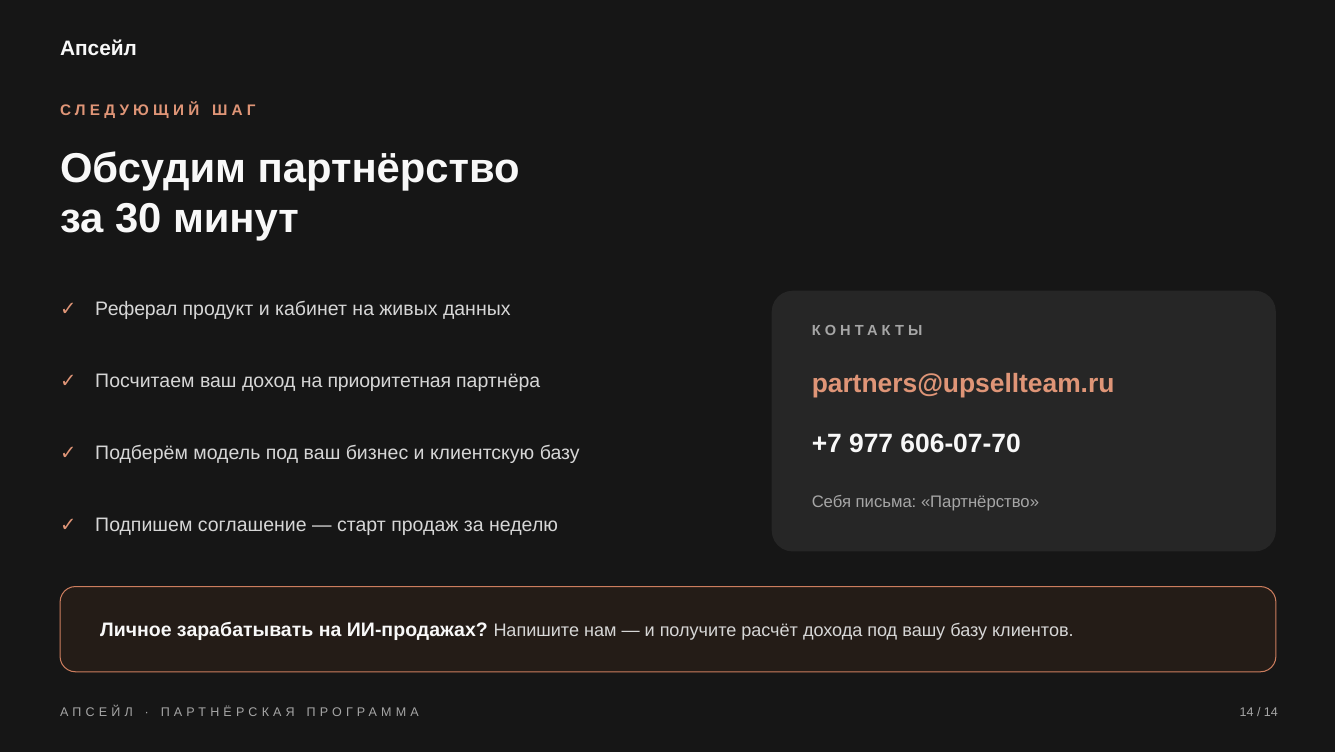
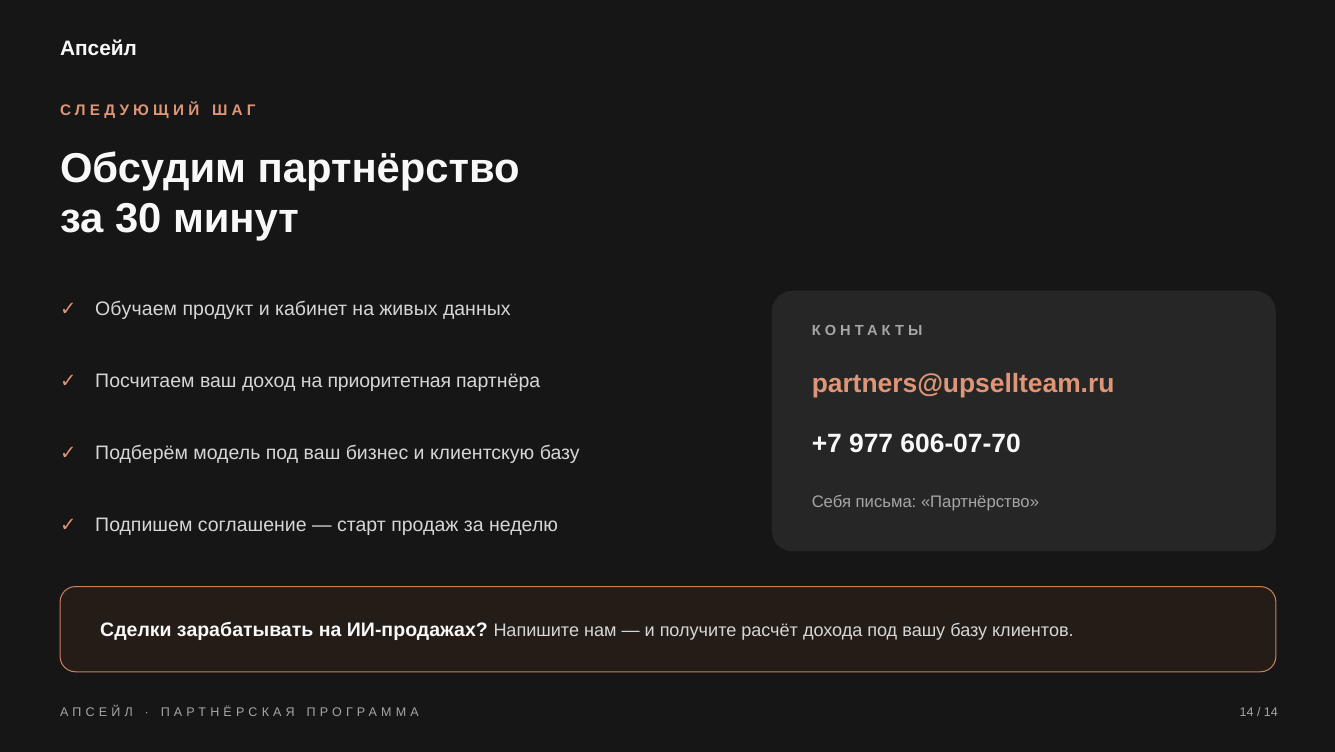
Реферал: Реферал -> Обучаем
Личное: Личное -> Сделки
